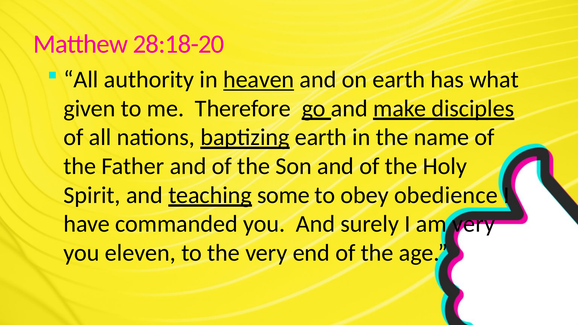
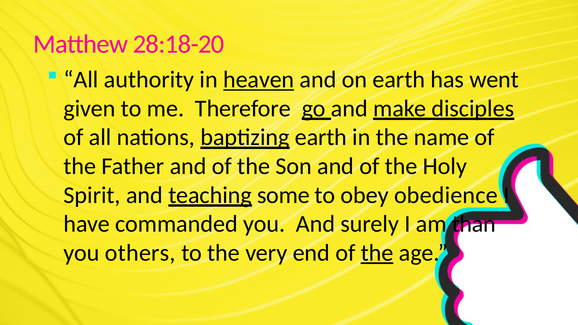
what: what -> went
am very: very -> than
eleven: eleven -> others
the at (377, 253) underline: none -> present
